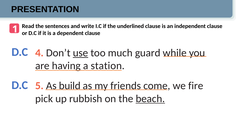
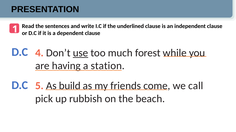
guard: guard -> forest
fire: fire -> call
beach underline: present -> none
